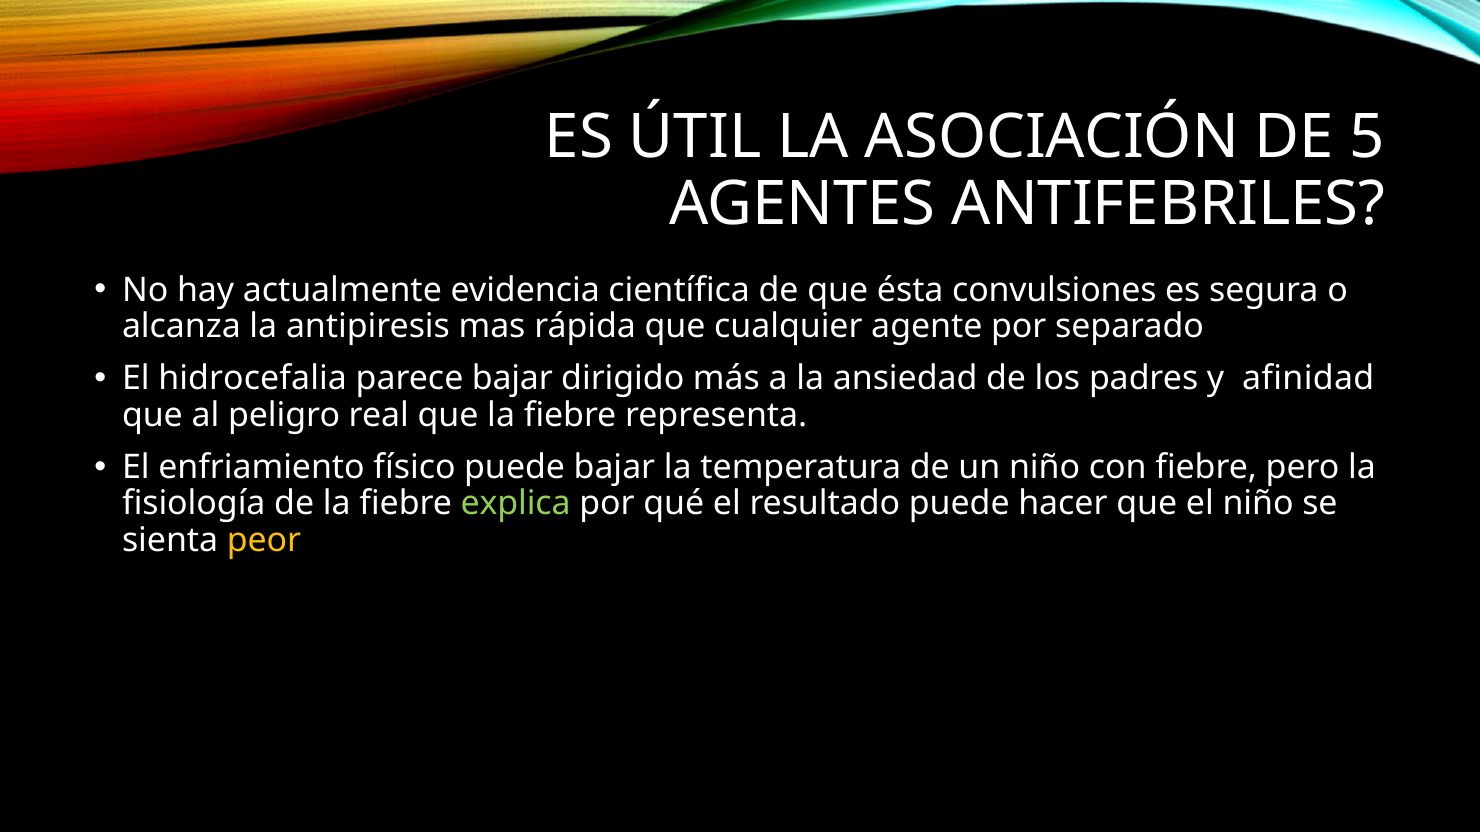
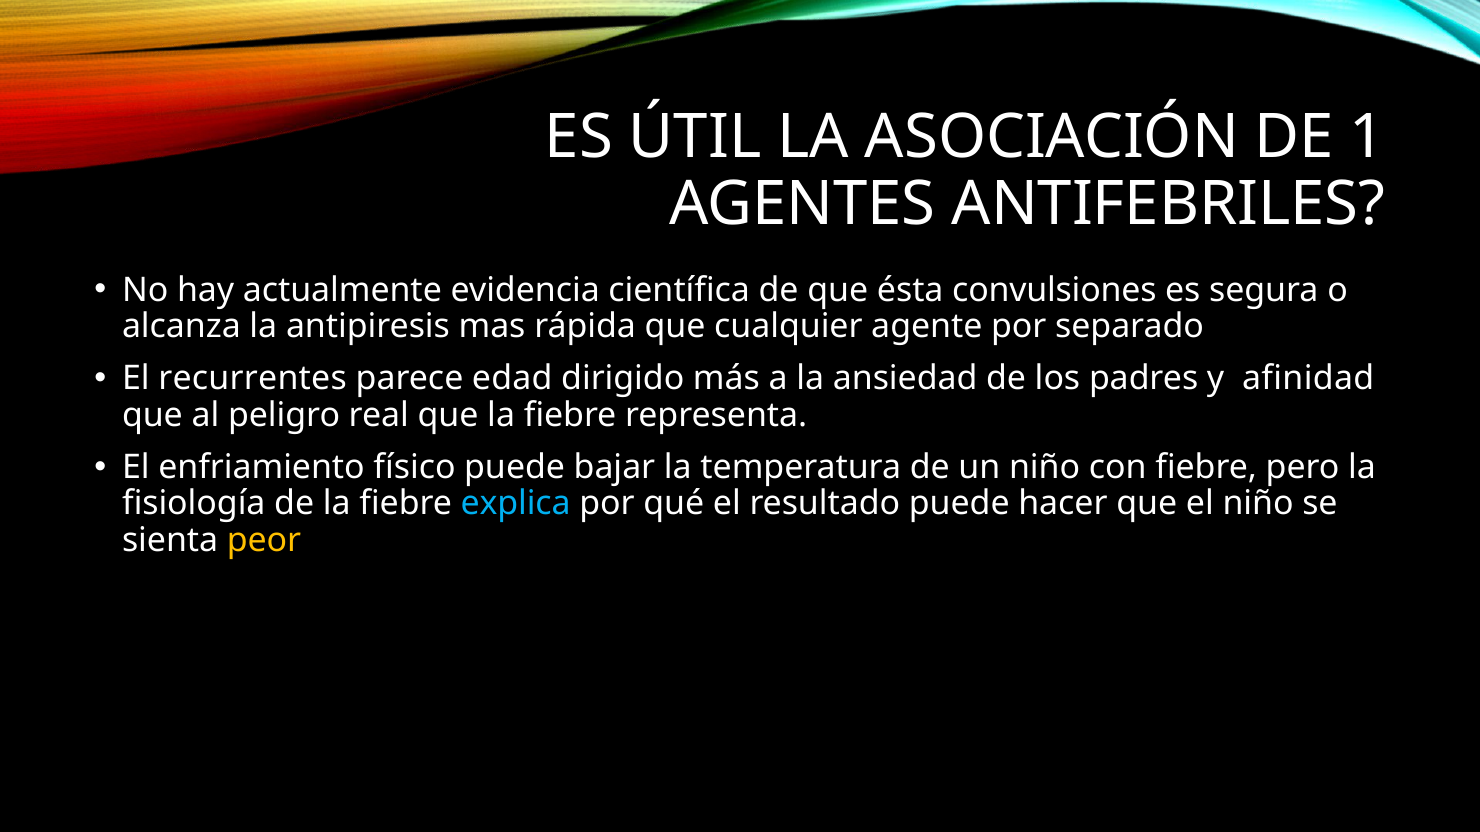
5: 5 -> 1
hidrocefalia: hidrocefalia -> recurrentes
parece bajar: bajar -> edad
explica colour: light green -> light blue
